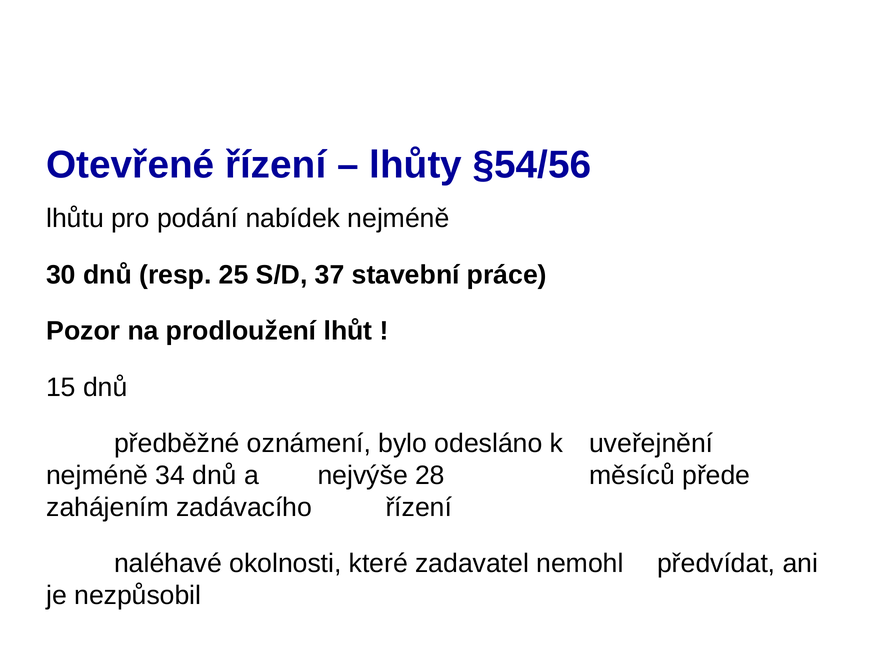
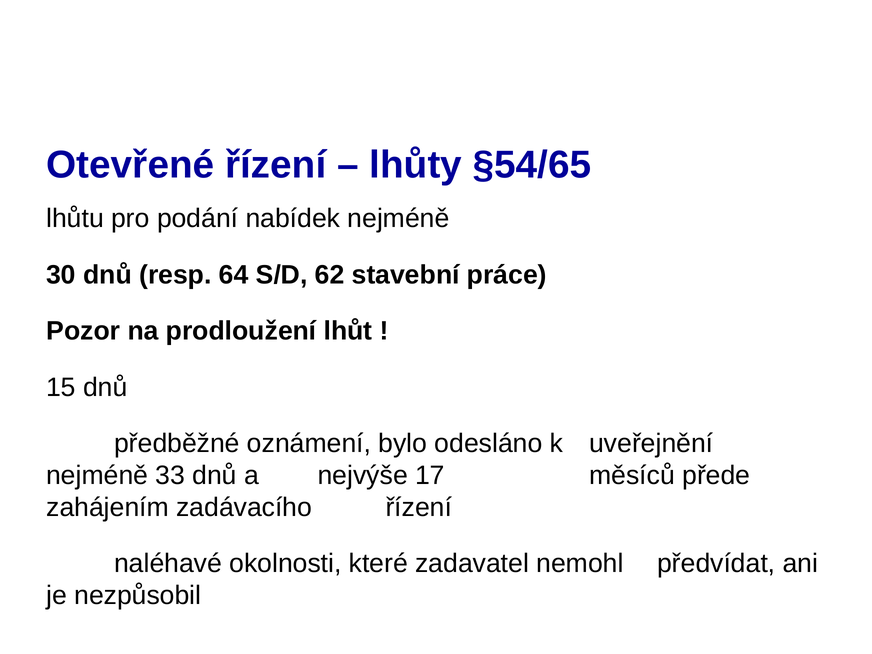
§54/56: §54/56 -> §54/65
25: 25 -> 64
37: 37 -> 62
34: 34 -> 33
28: 28 -> 17
